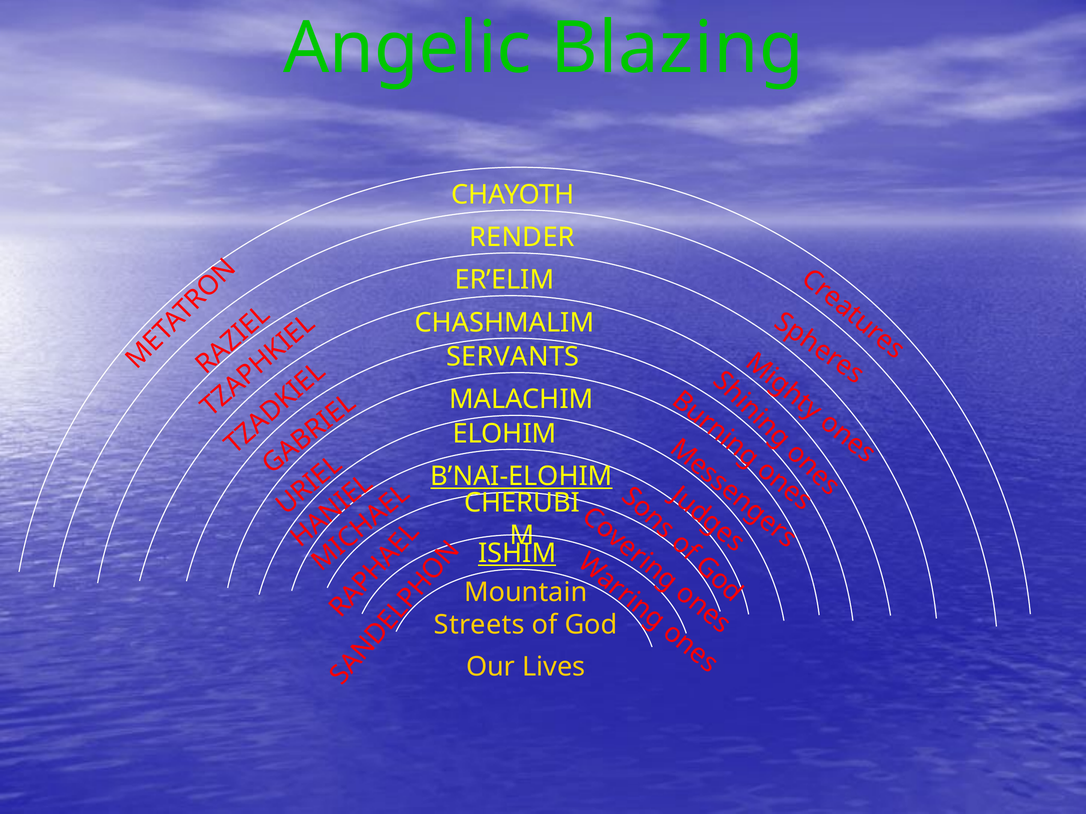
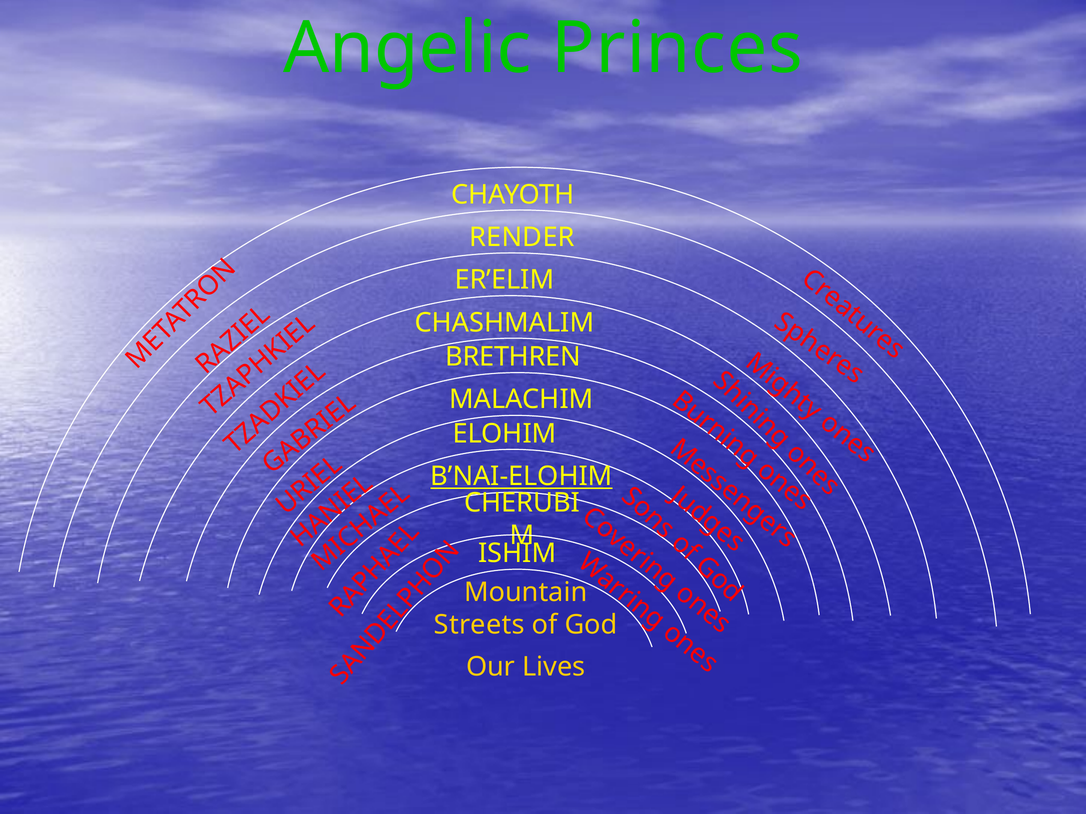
Blazing: Blazing -> Princes
SERVANTS: SERVANTS -> BRETHREN
ISHIM underline: present -> none
